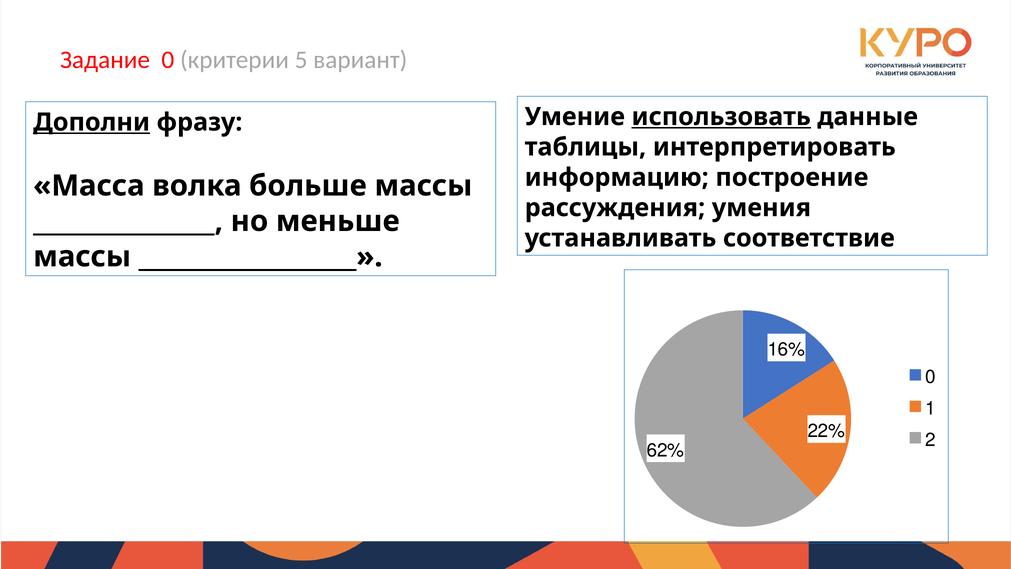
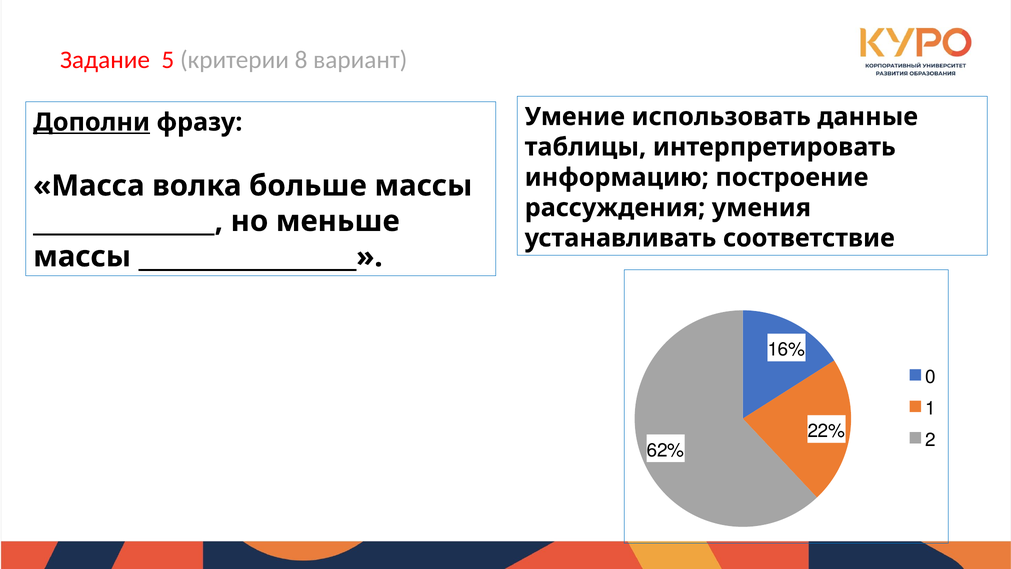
Задание 0: 0 -> 5
5: 5 -> 8
использовать underline: present -> none
